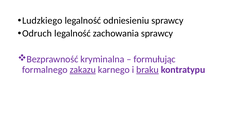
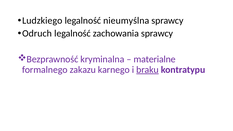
odniesieniu: odniesieniu -> nieumyślna
formułując: formułując -> materialne
zakazu underline: present -> none
